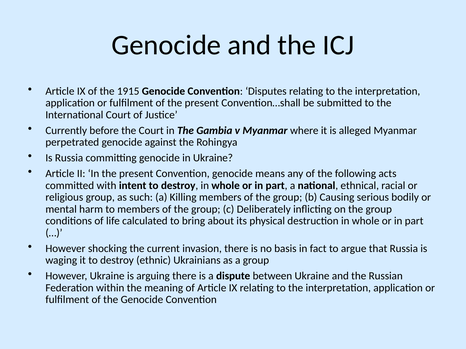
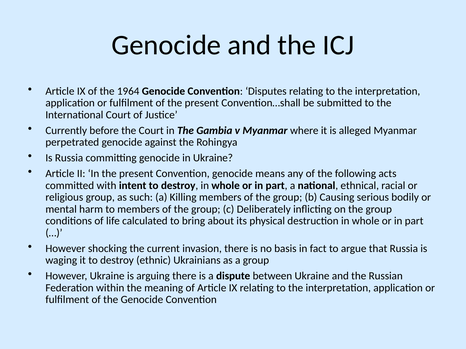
1915: 1915 -> 1964
